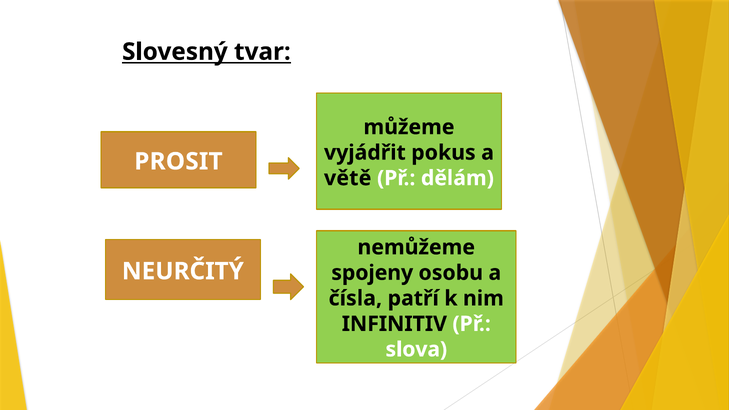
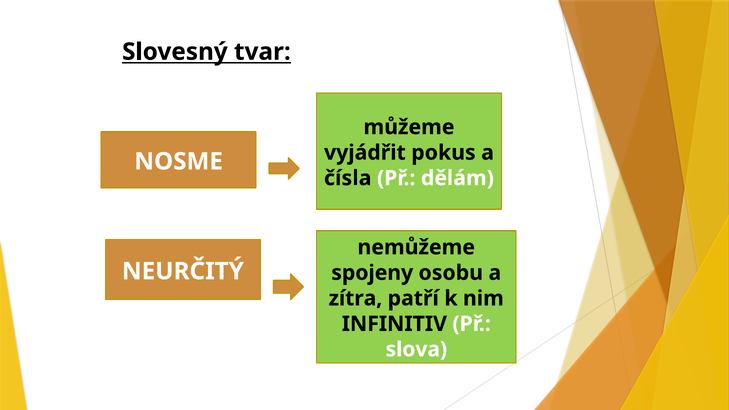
PROSIT: PROSIT -> NOSME
větě: větě -> čísla
čísla: čísla -> zítra
